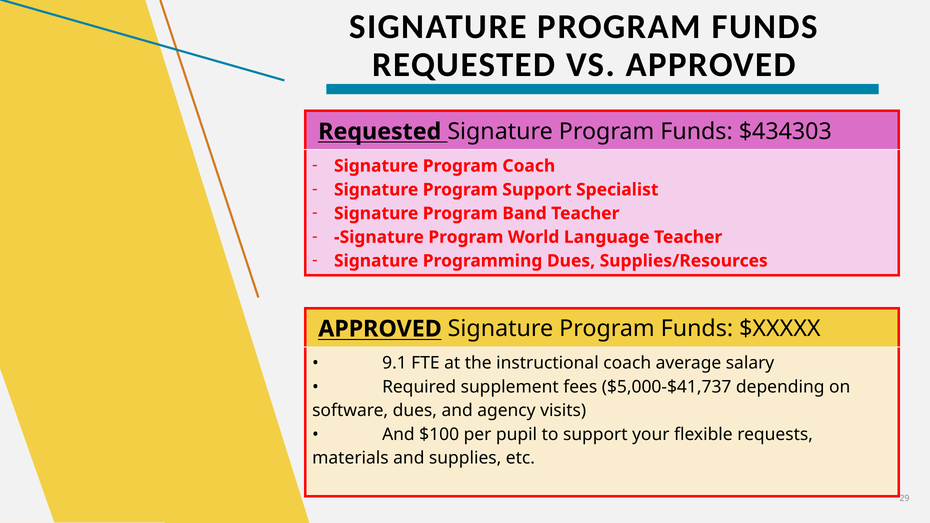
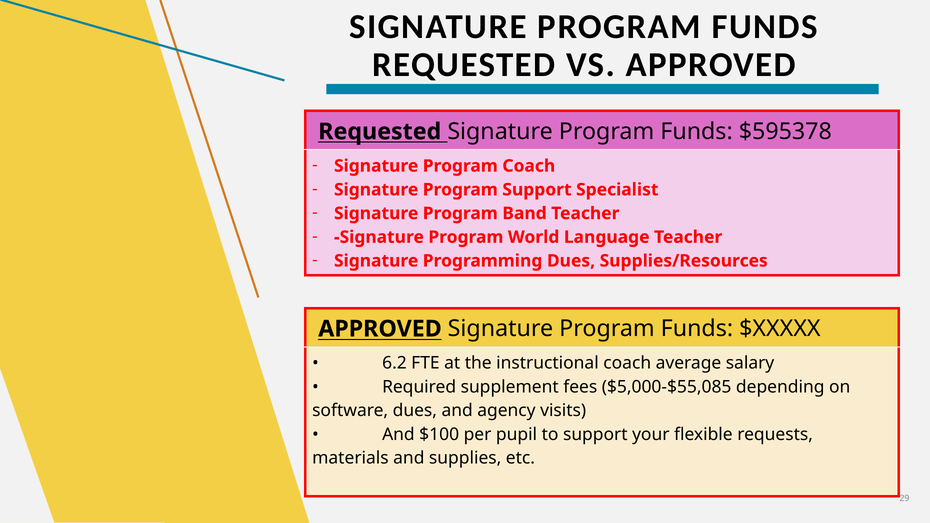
$434303: $434303 -> $595378
9.1: 9.1 -> 6.2
$5,000-$41,737: $5,000-$41,737 -> $5,000-$55,085
